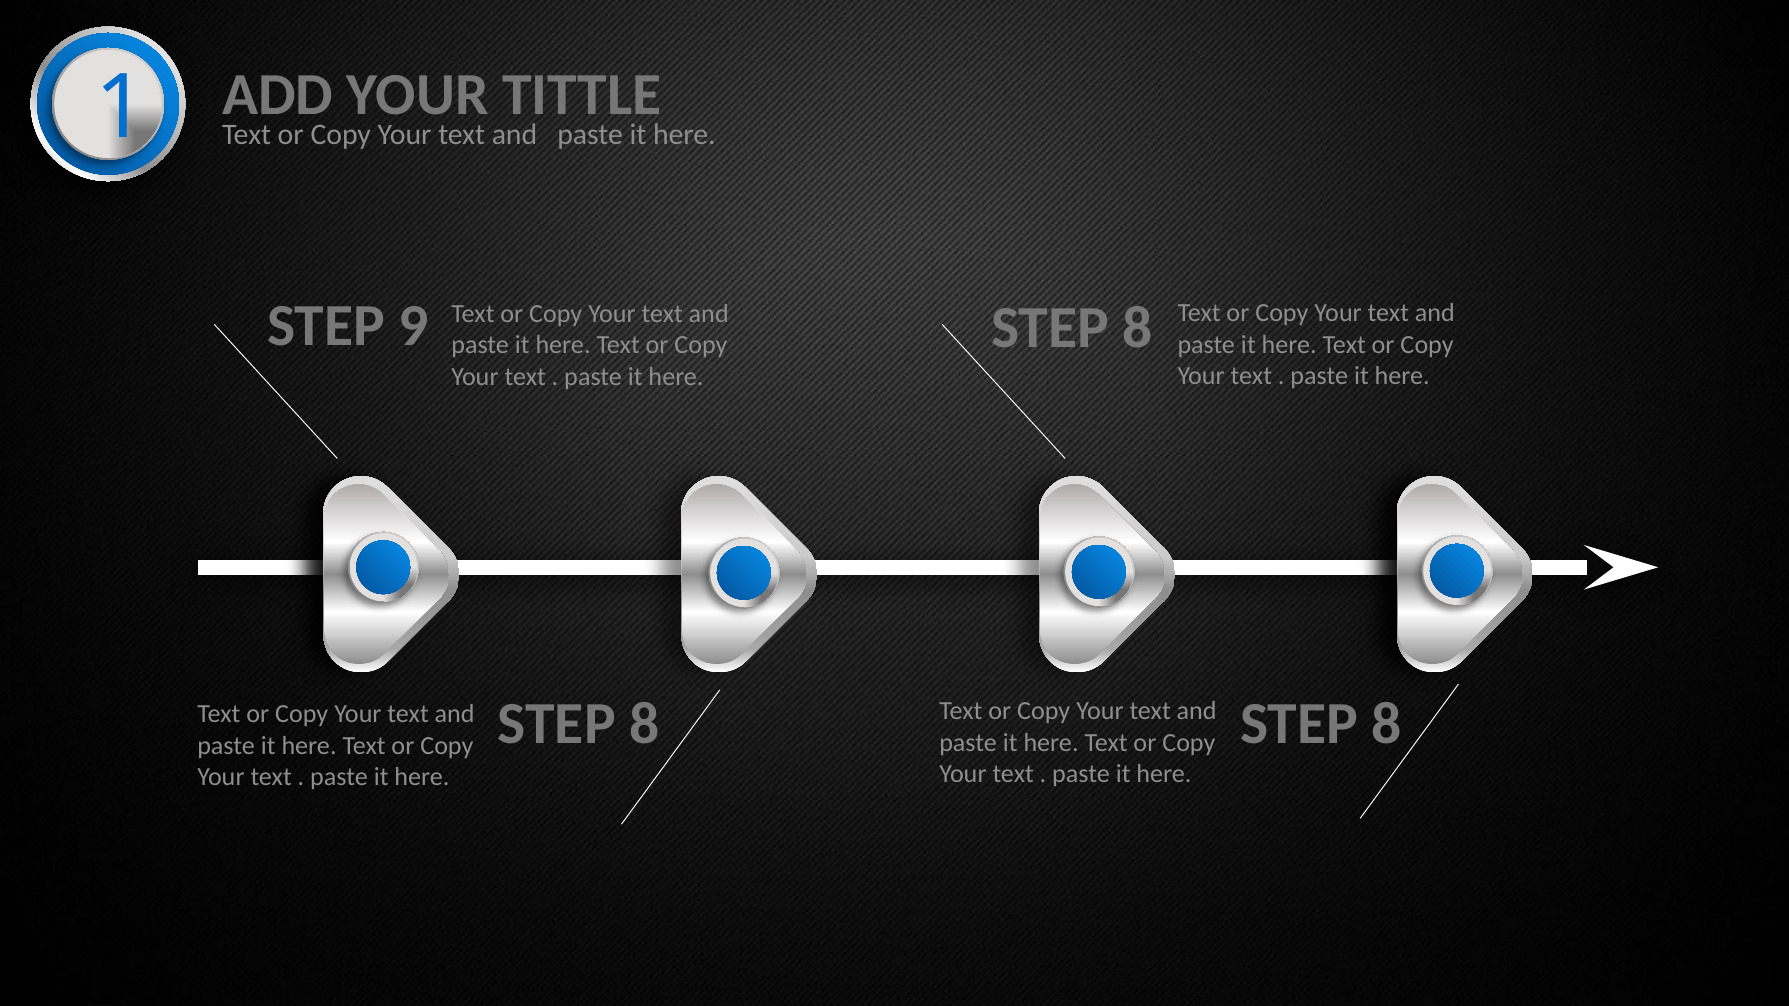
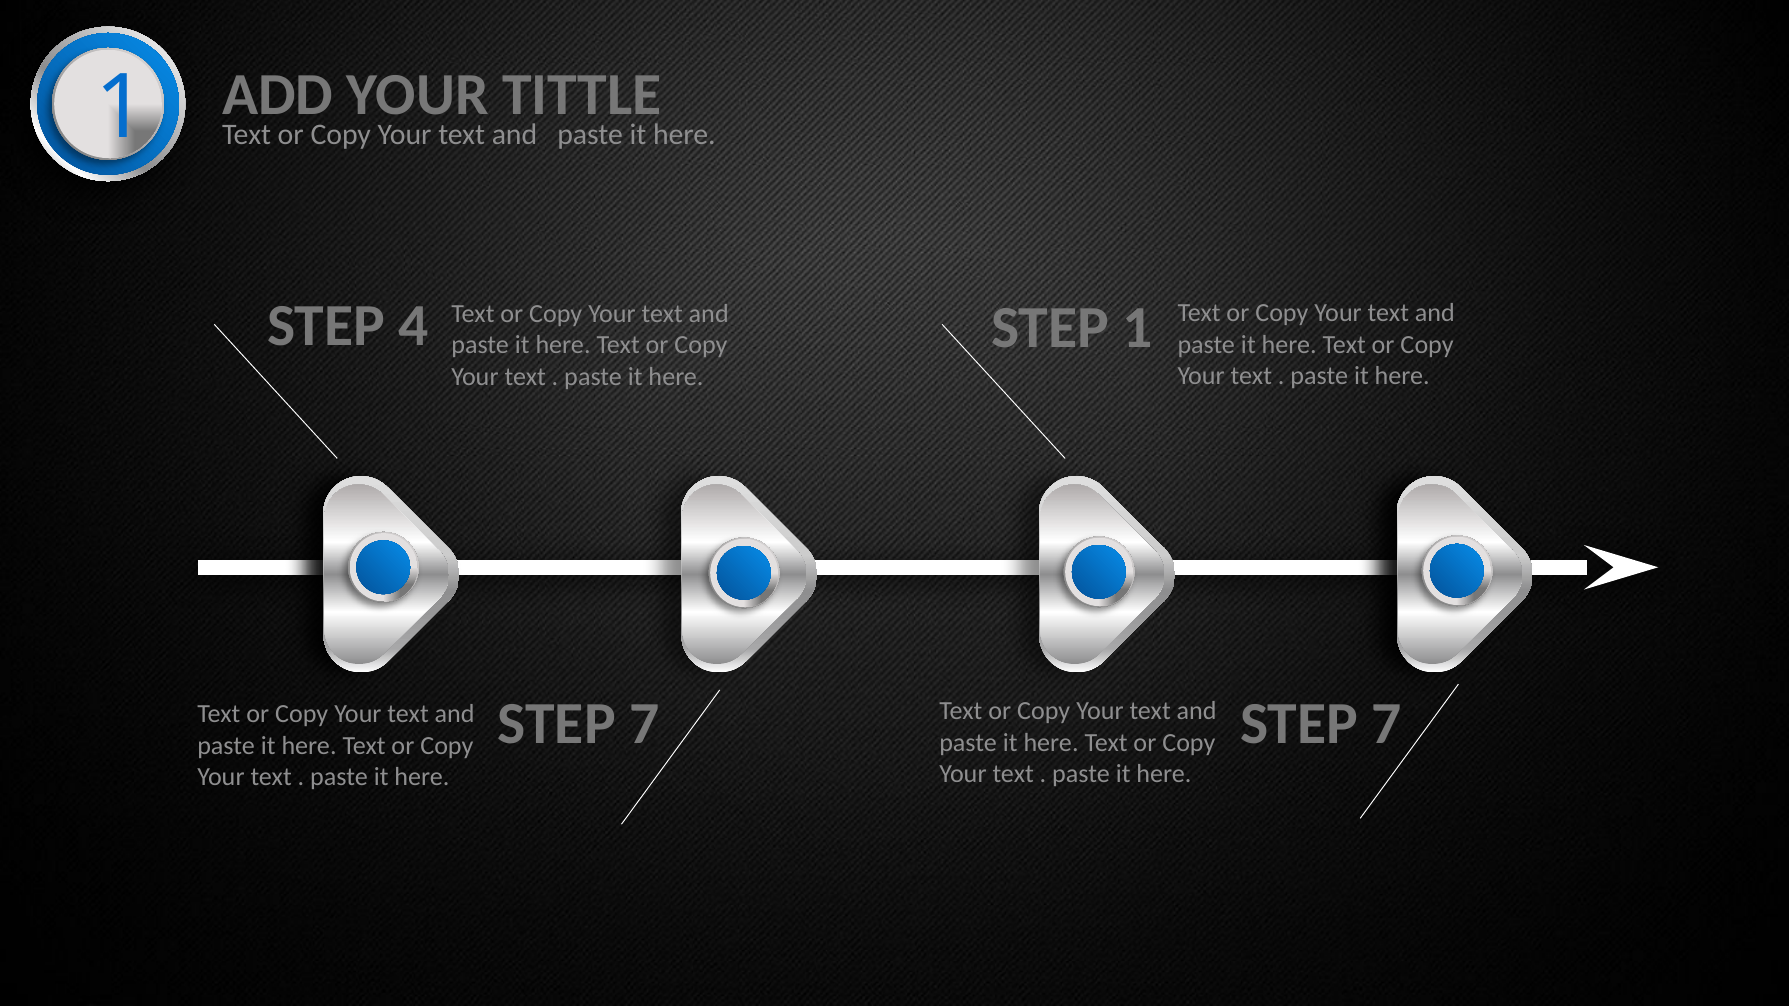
9: 9 -> 4
8 at (1138, 328): 8 -> 1
8 at (644, 725): 8 -> 7
8 at (1387, 724): 8 -> 7
